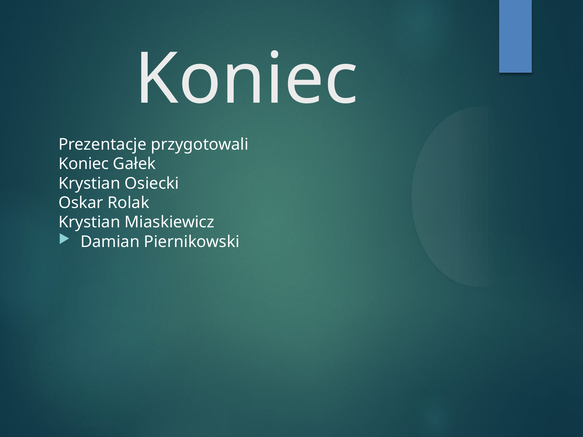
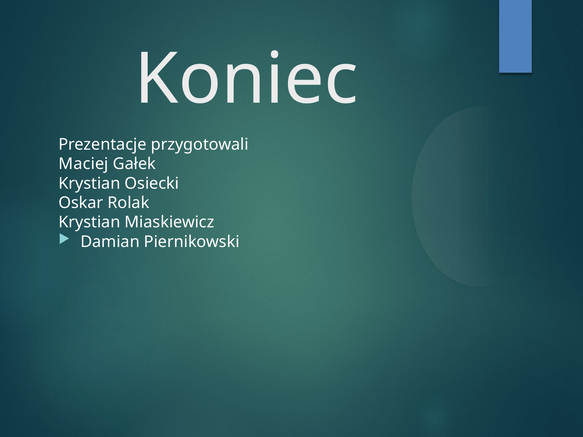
Koniec at (84, 164): Koniec -> Maciej
